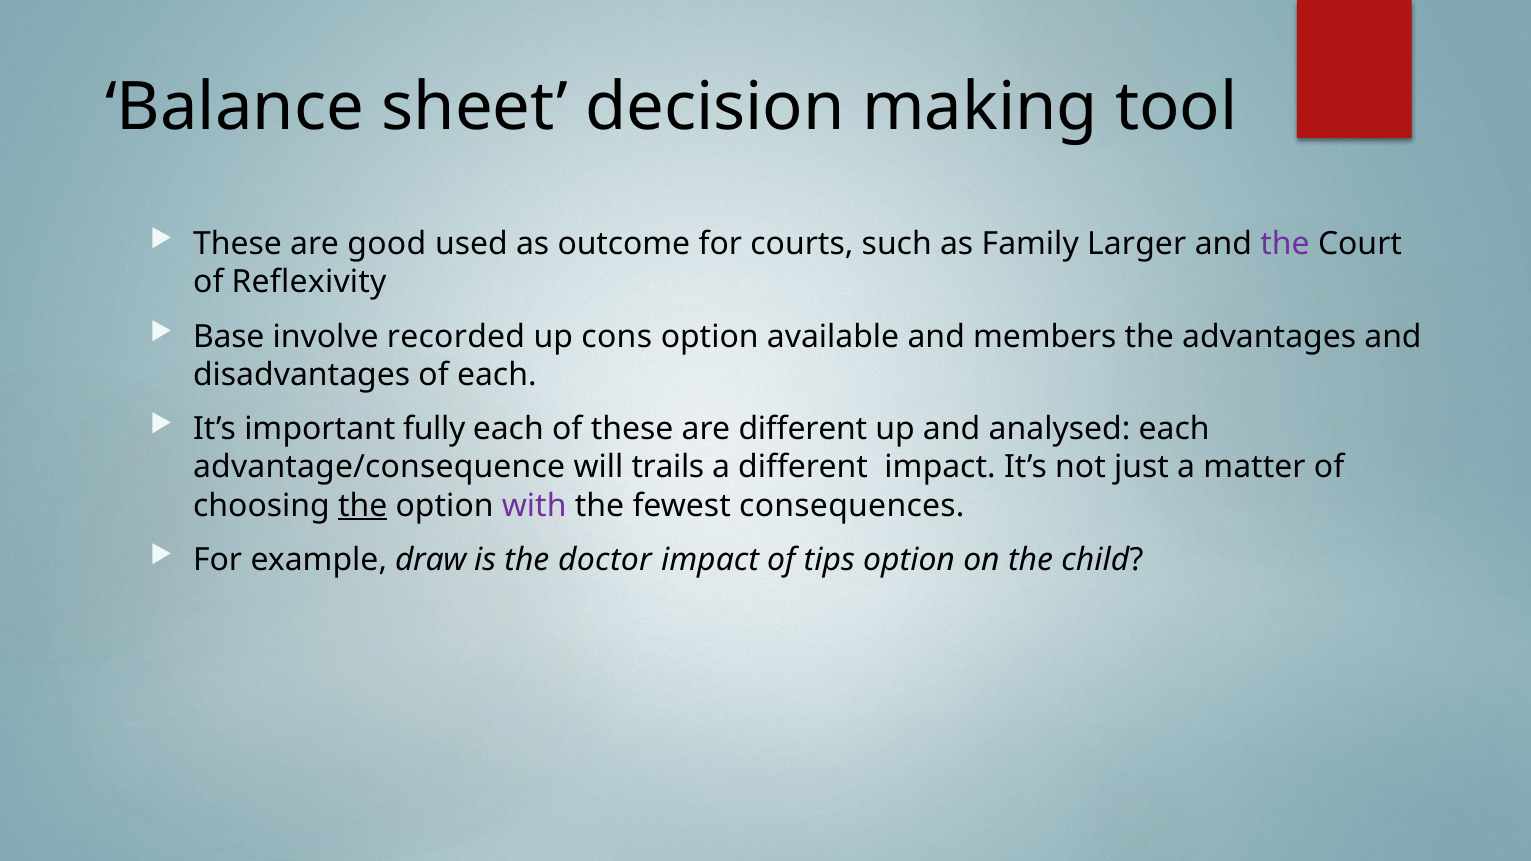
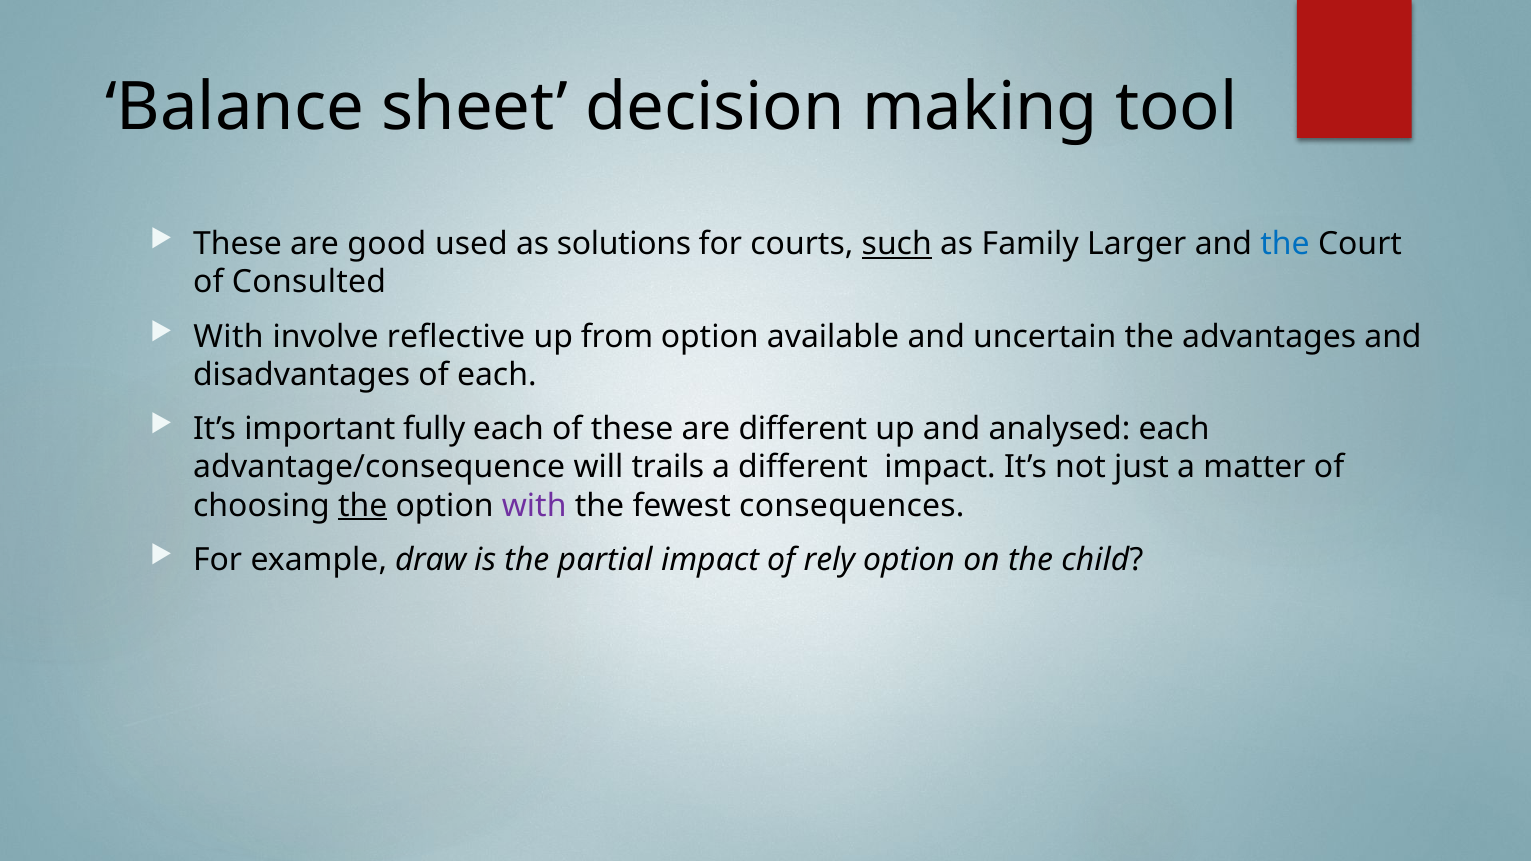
outcome: outcome -> solutions
such underline: none -> present
the at (1285, 244) colour: purple -> blue
Reflexivity: Reflexivity -> Consulted
Base at (229, 337): Base -> With
recorded: recorded -> reflective
cons: cons -> from
members: members -> uncertain
doctor: doctor -> partial
tips: tips -> rely
